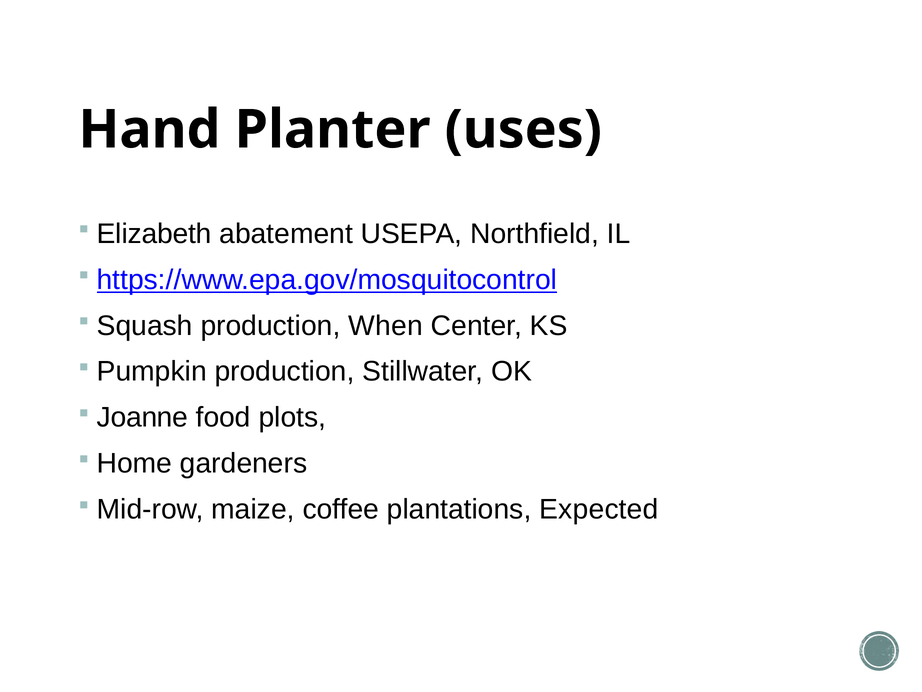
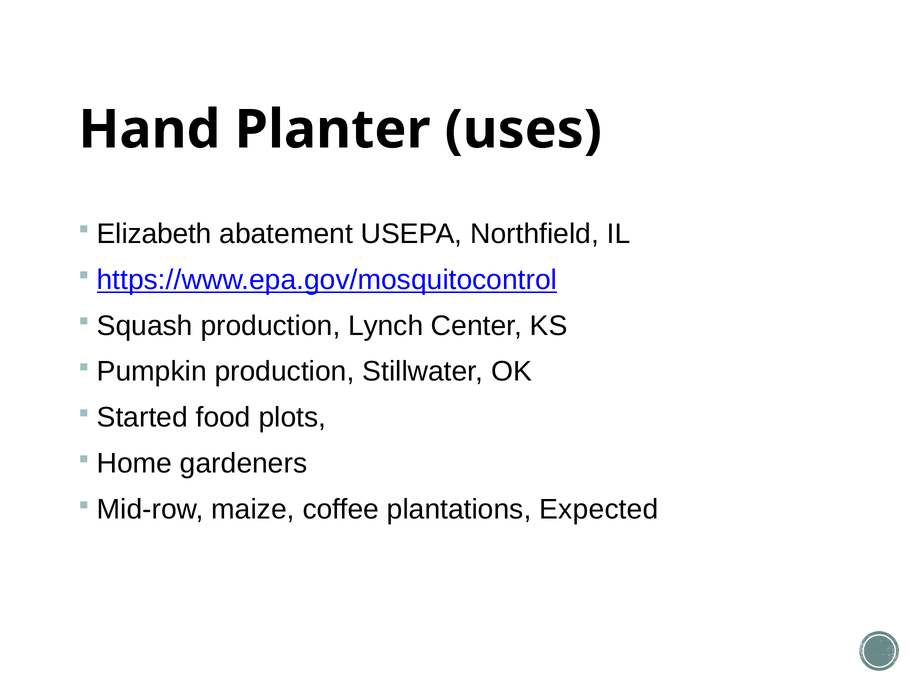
When: When -> Lynch
Joanne: Joanne -> Started
